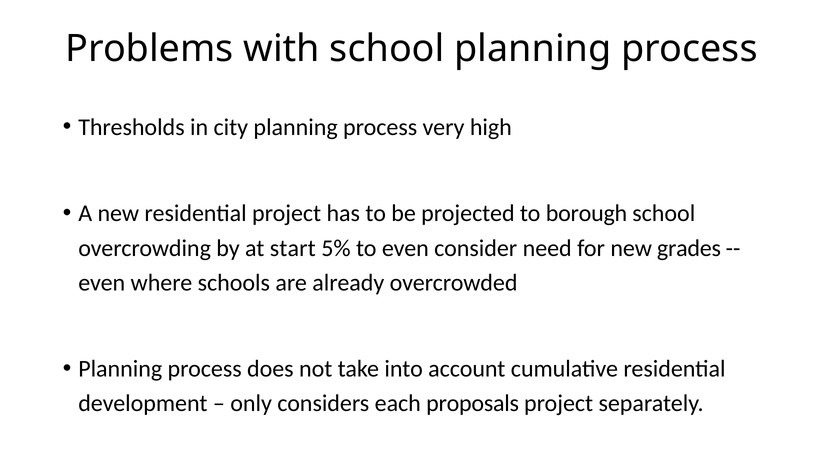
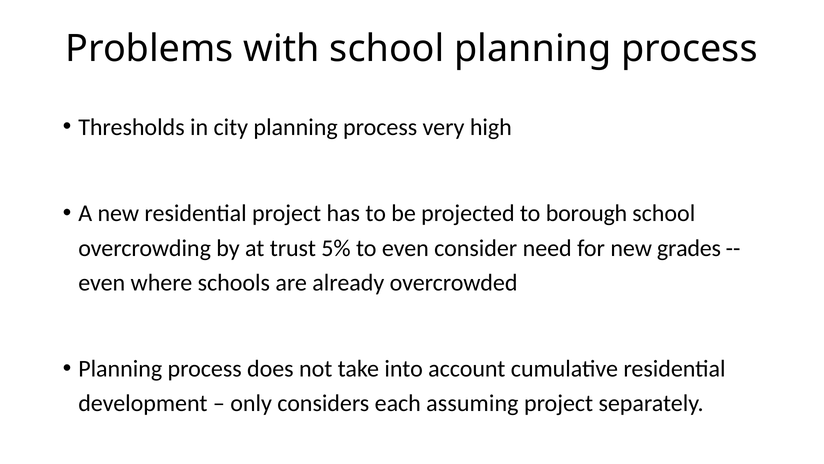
start: start -> trust
proposals: proposals -> assuming
